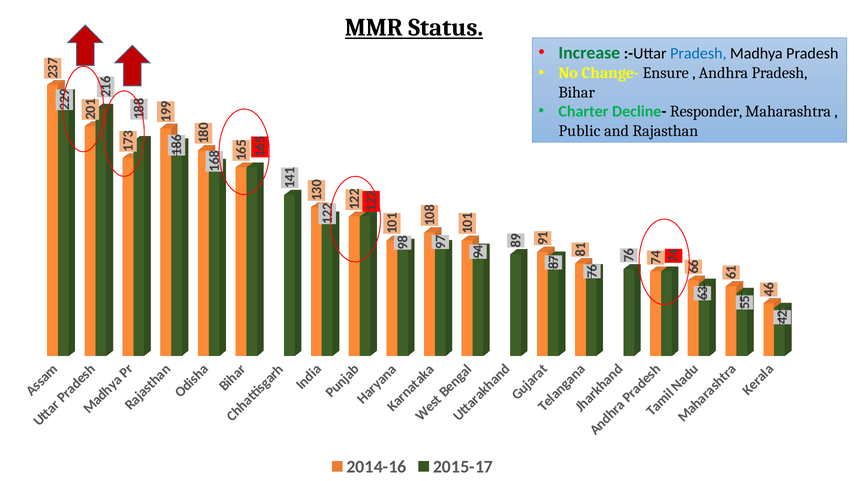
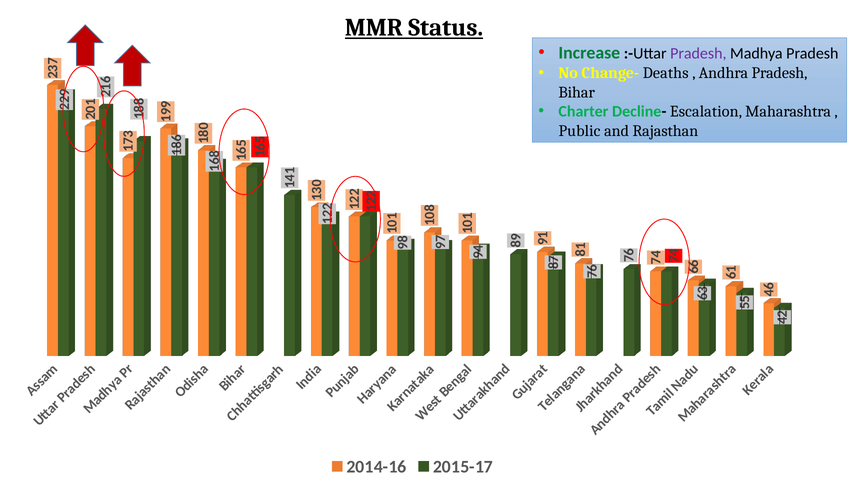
Pradesh at (698, 53) colour: blue -> purple
Ensure: Ensure -> Deaths
Responder: Responder -> Escalation
